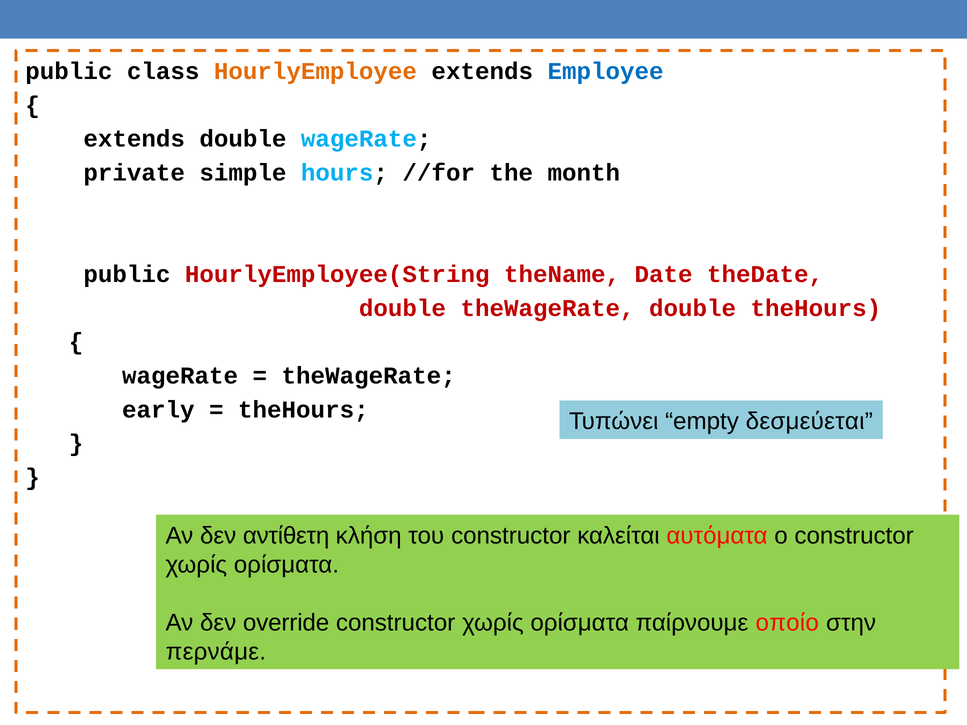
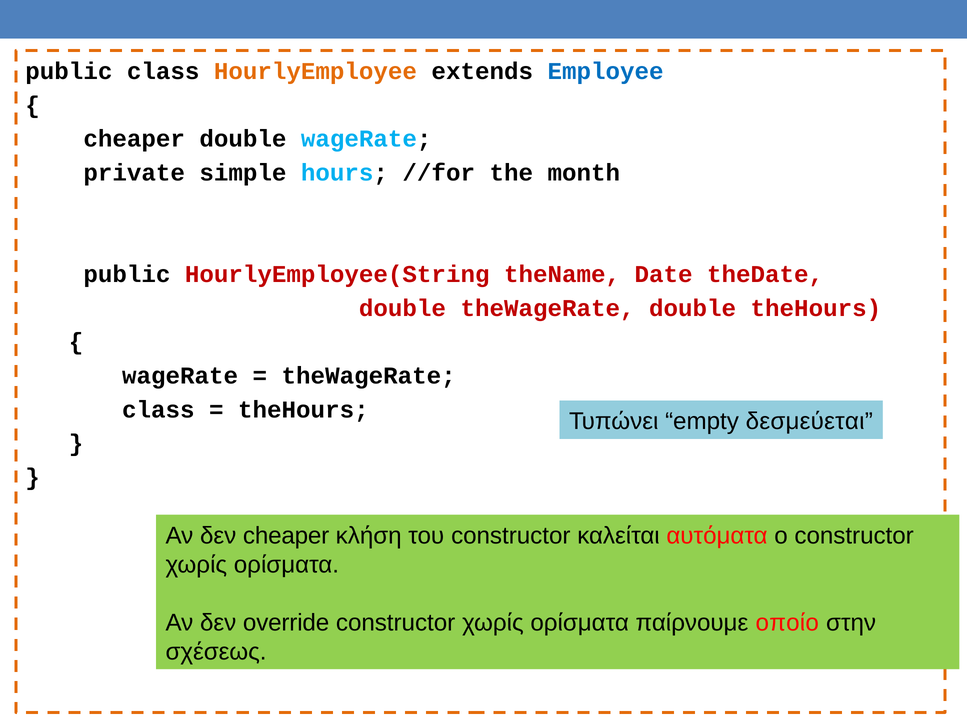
extends at (134, 139): extends -> cheaper
early at (158, 410): early -> class
δεν αντίθετη: αντίθετη -> cheaper
περνάμε: περνάμε -> σχέσεως
